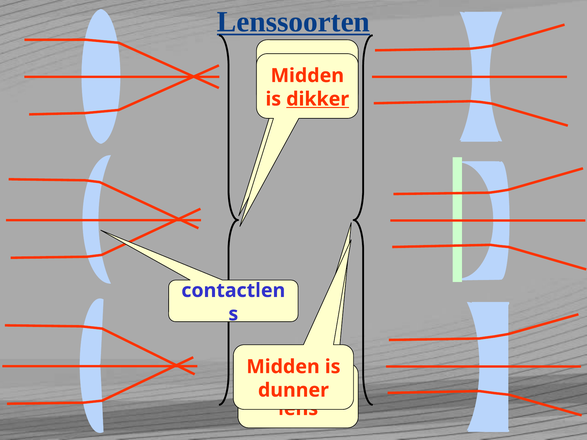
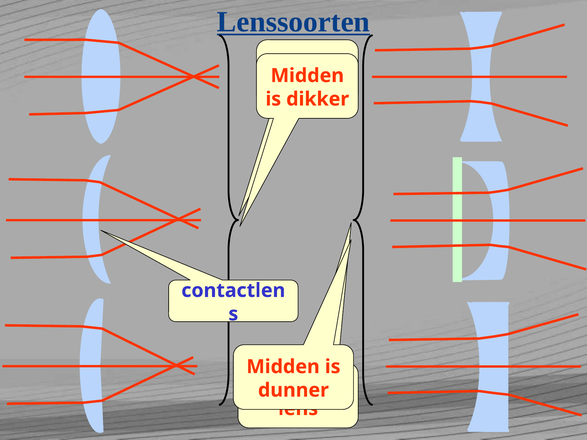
dikker underline: present -> none
